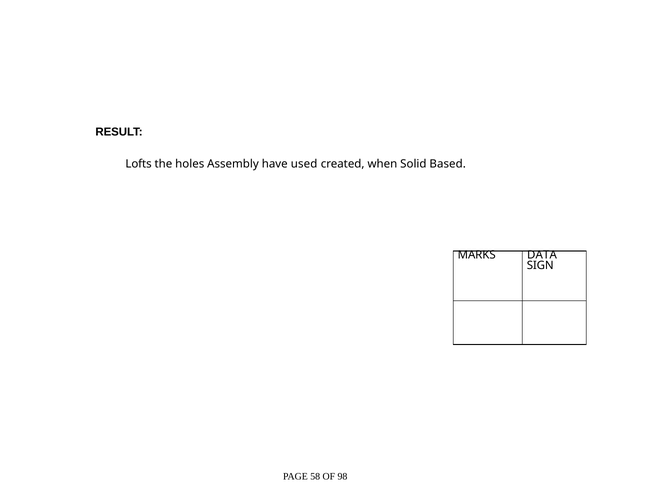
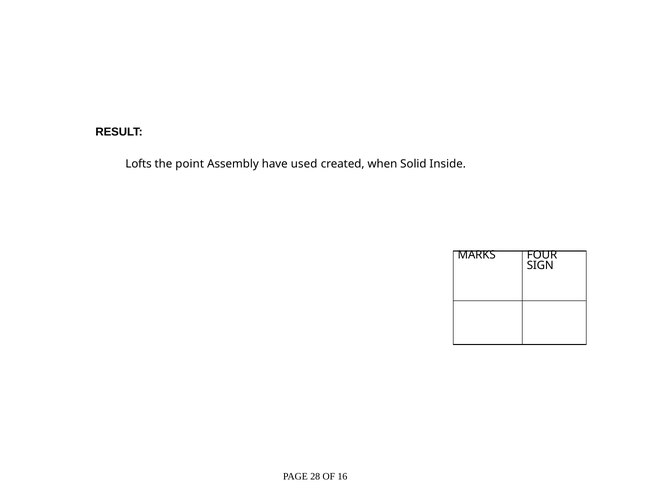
holes: holes -> point
Based: Based -> Inside
DATA: DATA -> FOUR
58: 58 -> 28
98: 98 -> 16
